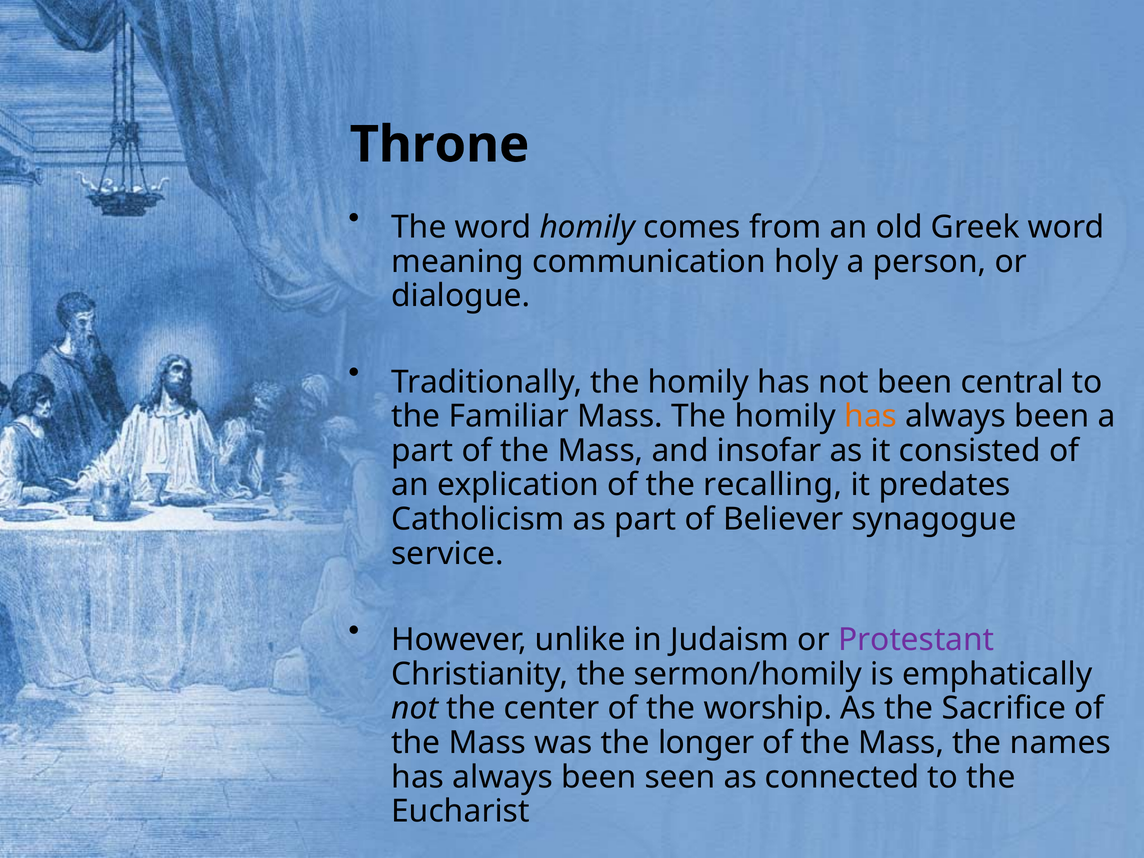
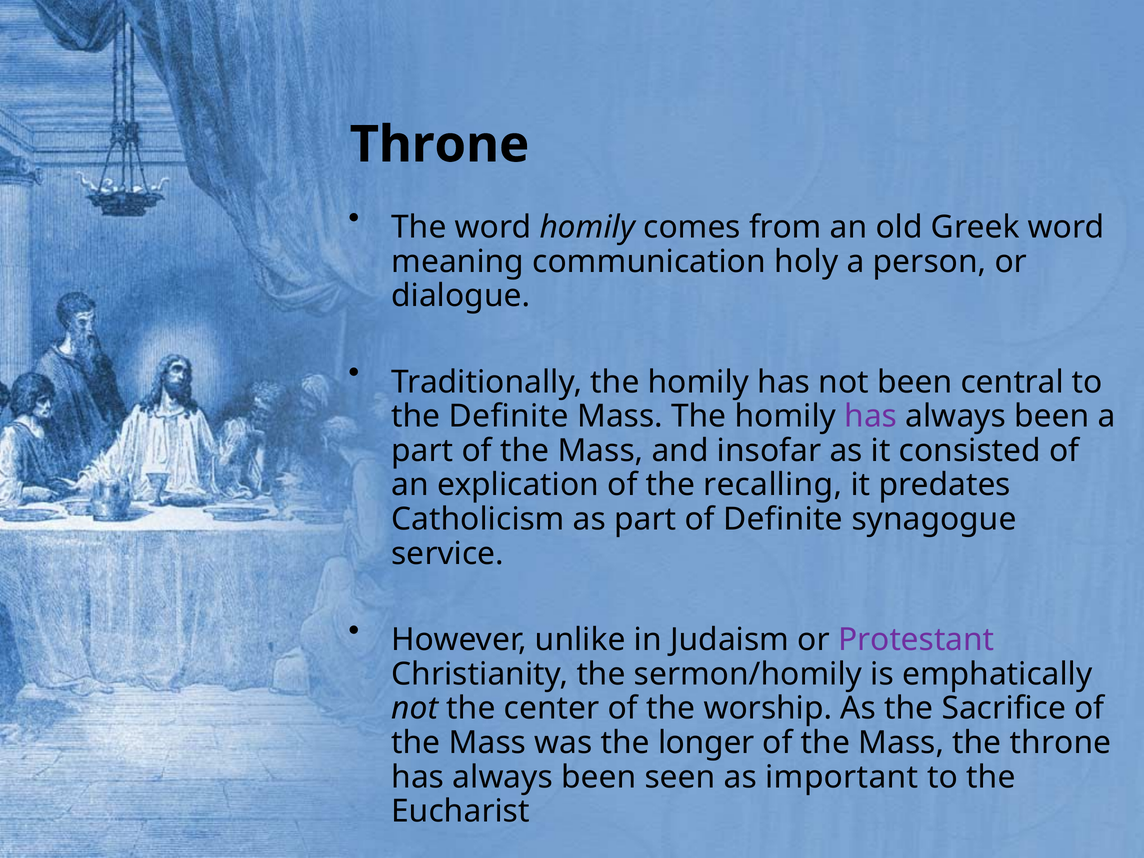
the Familiar: Familiar -> Definite
has at (871, 416) colour: orange -> purple
of Believer: Believer -> Definite
the names: names -> throne
connected: connected -> important
